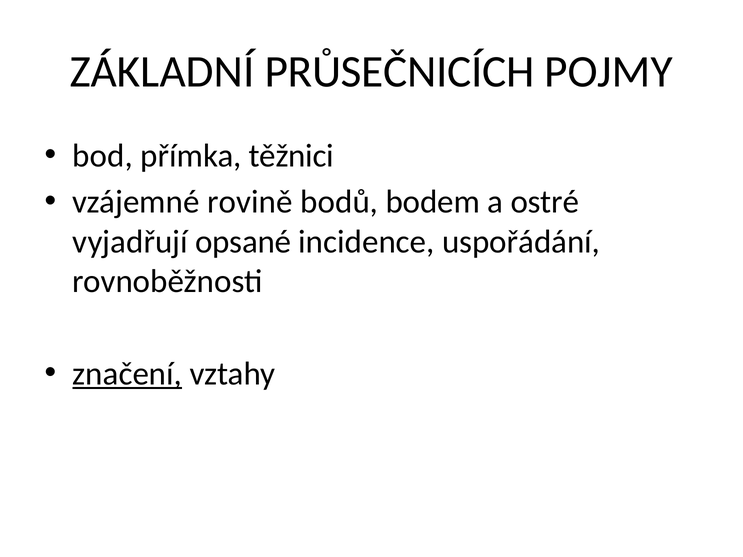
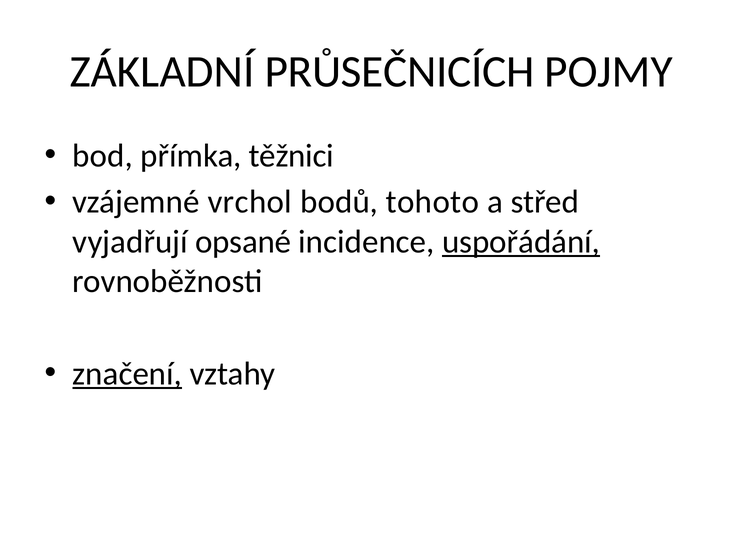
rovině: rovině -> vrchol
bodem: bodem -> tohoto
ostré: ostré -> střed
uspořádání underline: none -> present
